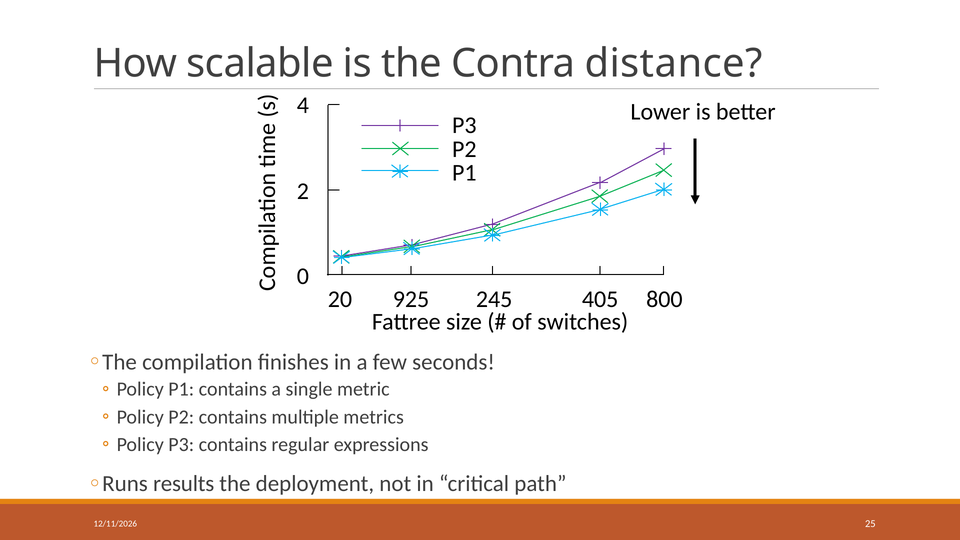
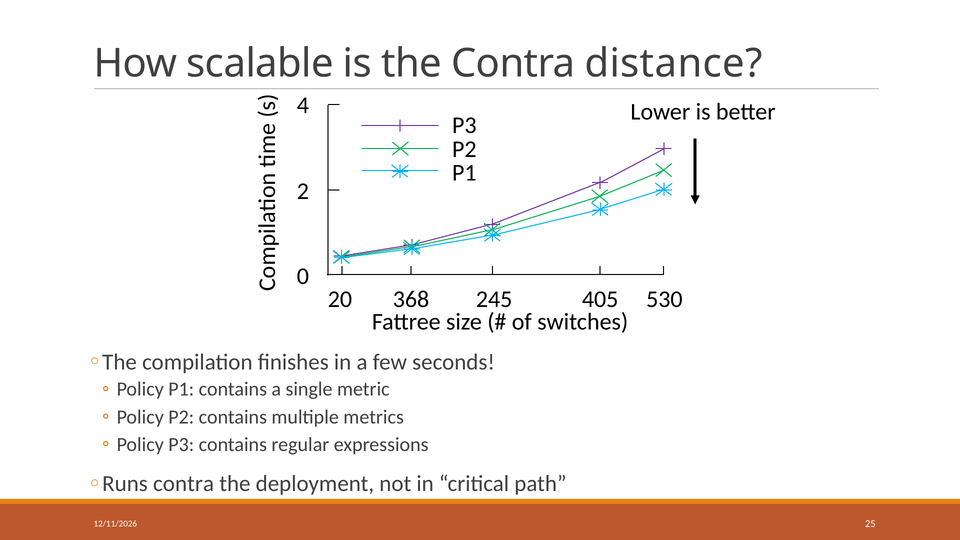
925: 925 -> 368
800: 800 -> 530
results at (184, 484): results -> contra
